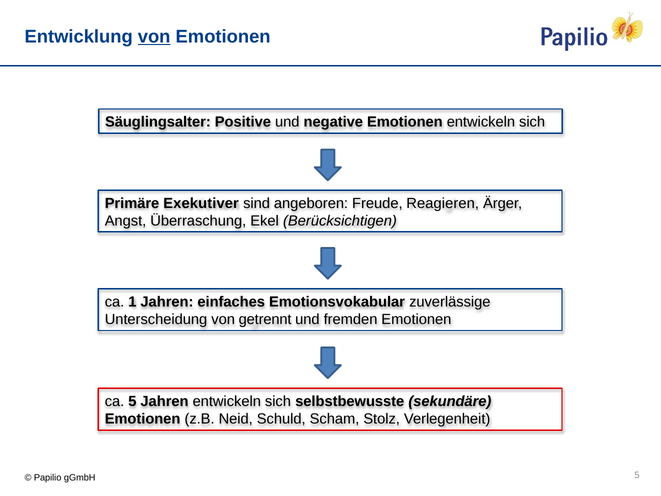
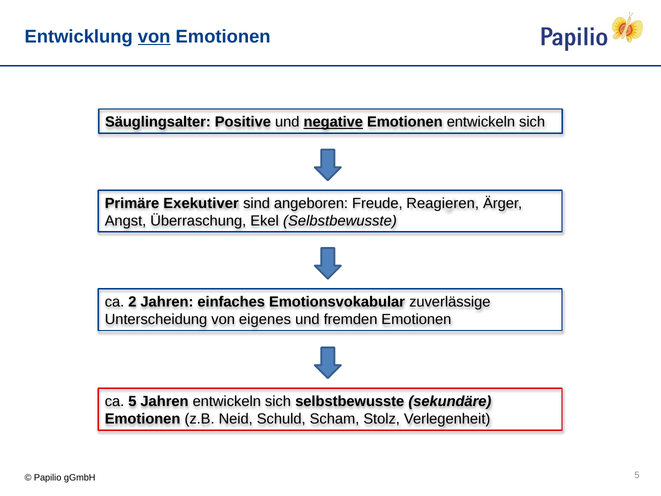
negative underline: none -> present
Ekel Berücksichtigen: Berücksichtigen -> Selbstbewusste
1: 1 -> 2
getrennt: getrennt -> eigenes
